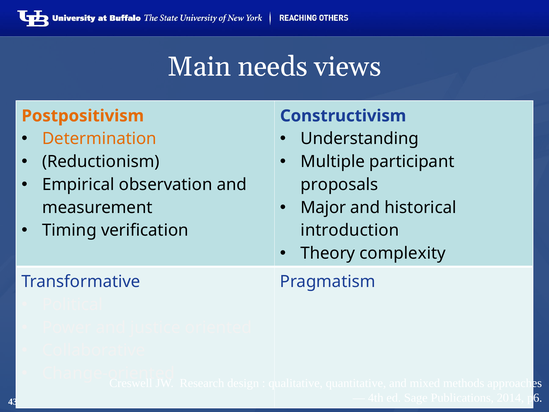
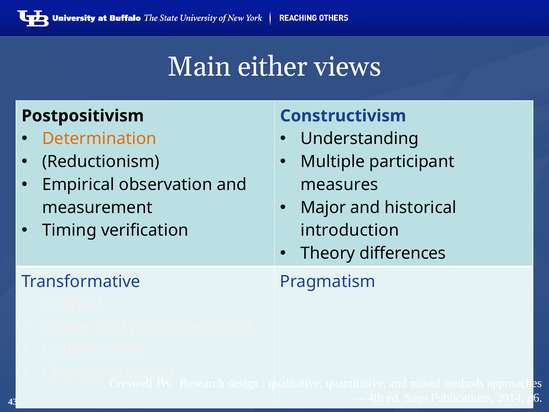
needs: needs -> either
Postpositivism colour: orange -> black
proposals: proposals -> measures
complexity: complexity -> differences
